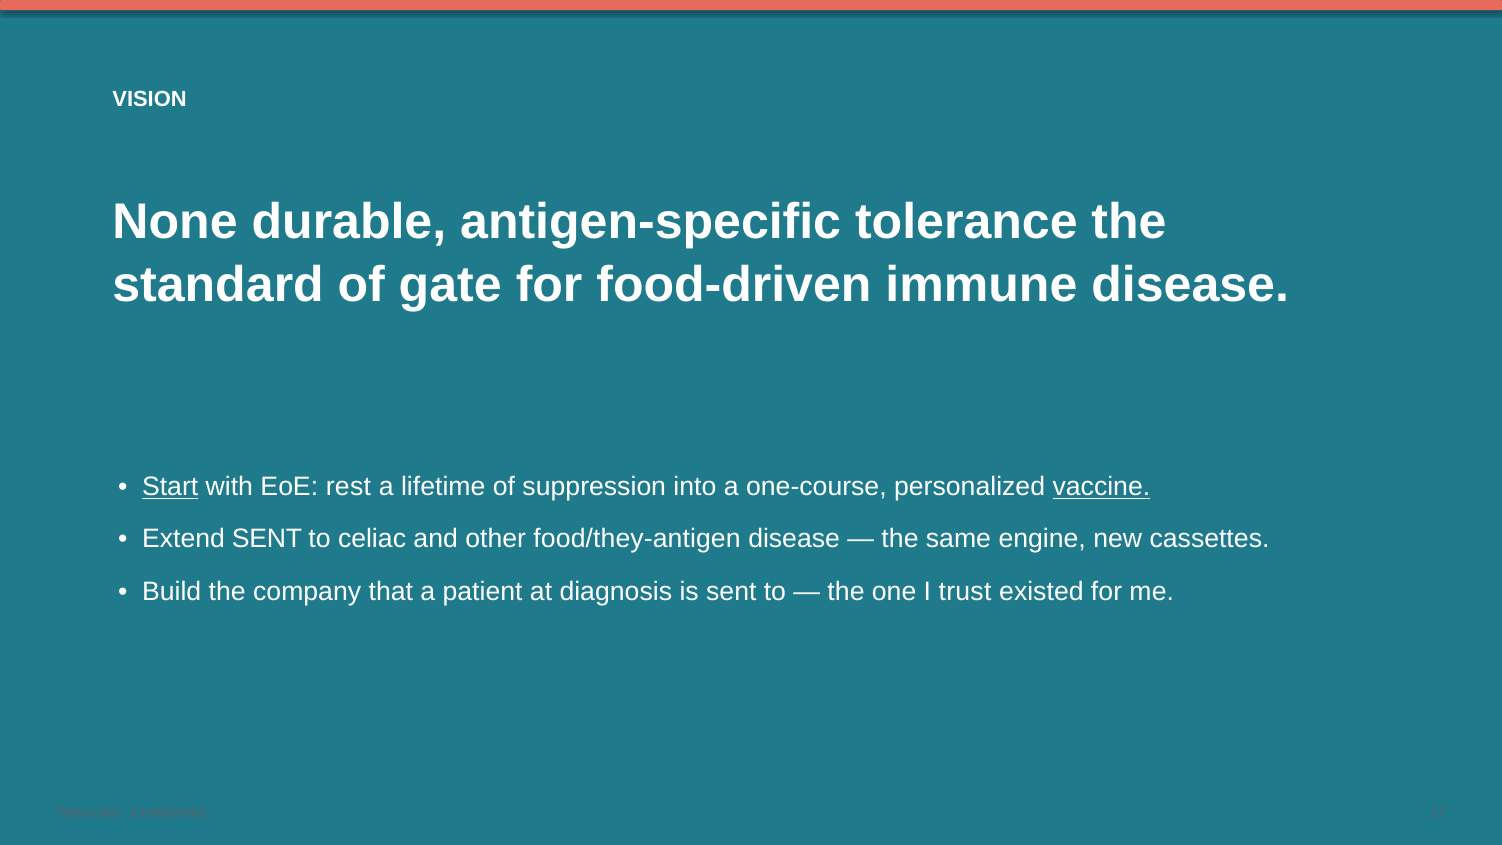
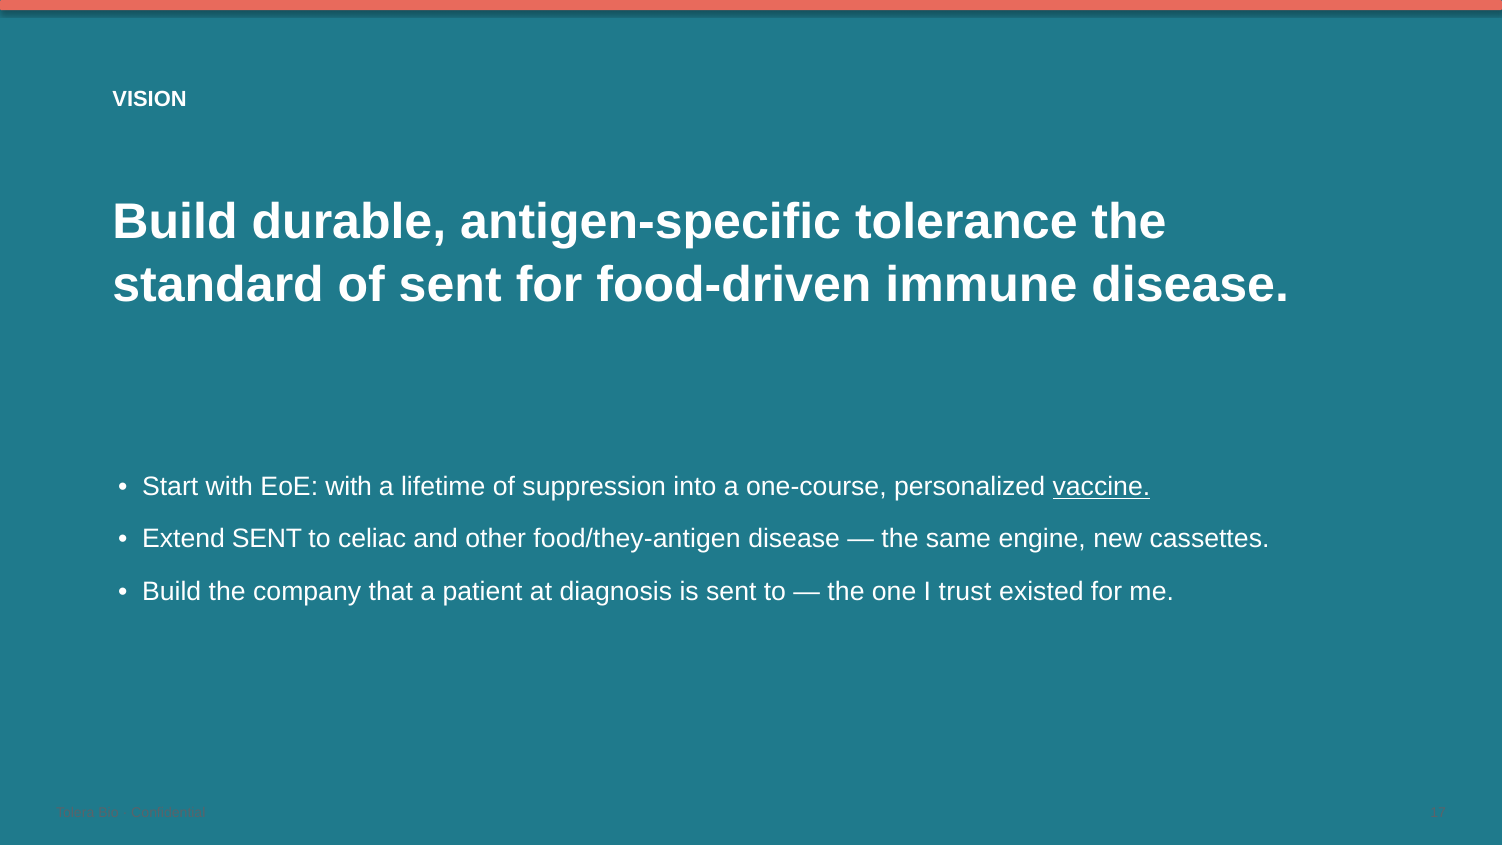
None at (175, 222): None -> Build
of gate: gate -> sent
Start underline: present -> none
EoE rest: rest -> with
